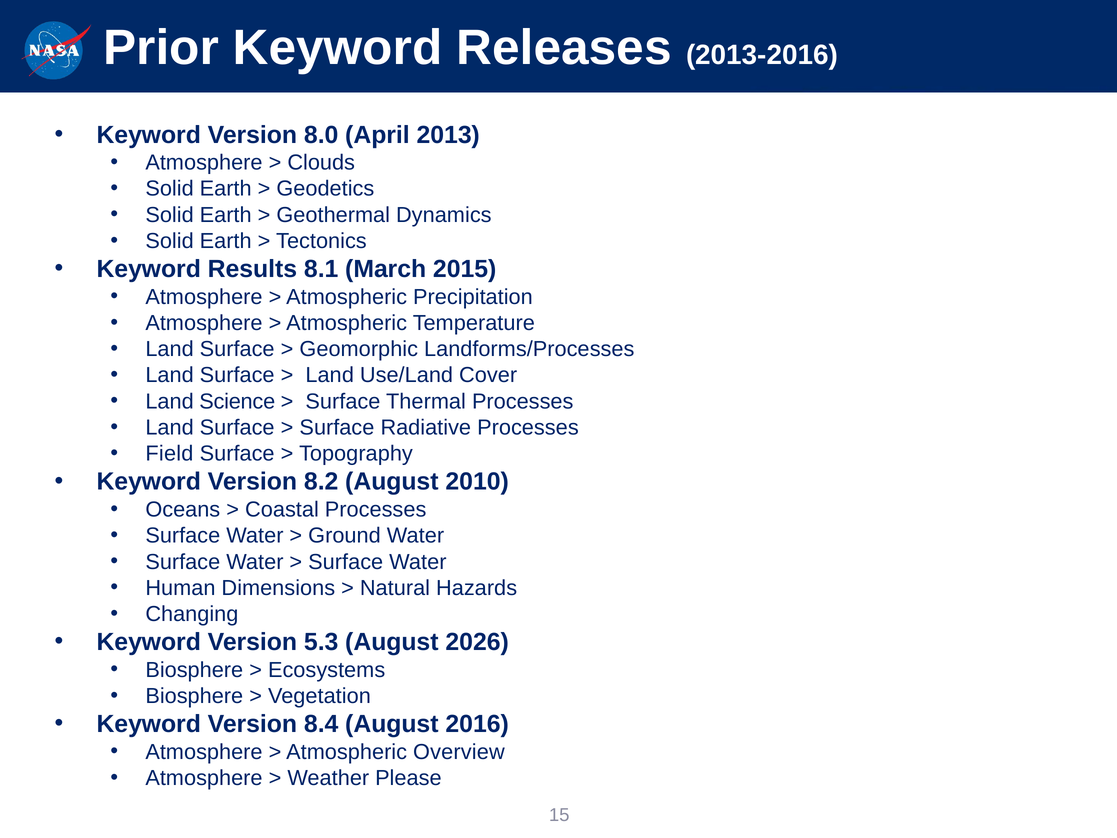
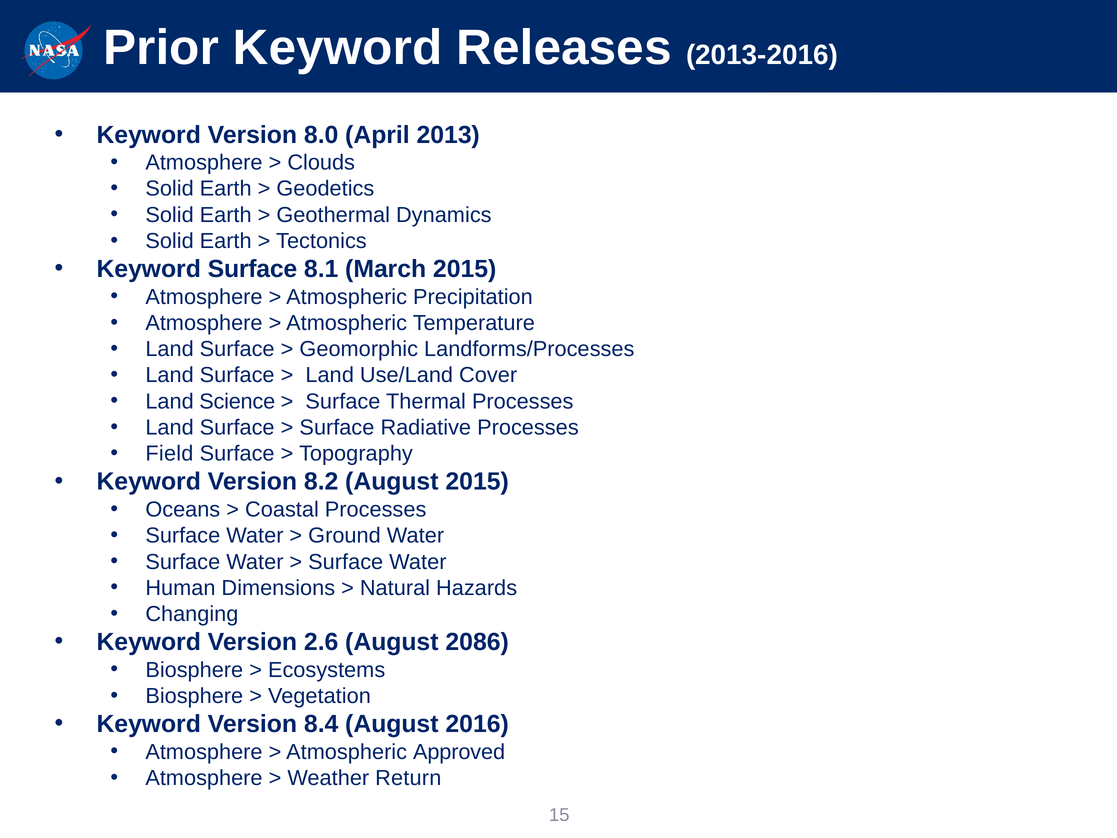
Keyword Results: Results -> Surface
August 2010: 2010 -> 2015
5.3: 5.3 -> 2.6
2026: 2026 -> 2086
Overview: Overview -> Approved
Please: Please -> Return
